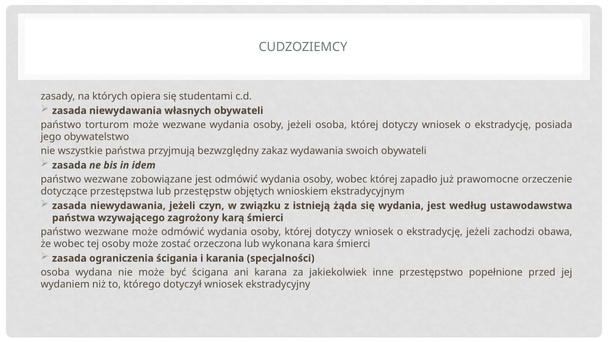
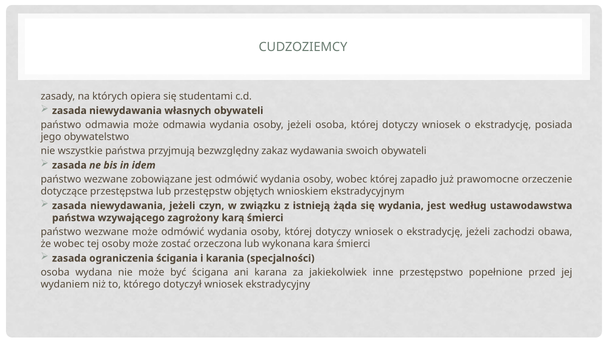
państwo torturom: torturom -> odmawia
może wezwane: wezwane -> odmawia
